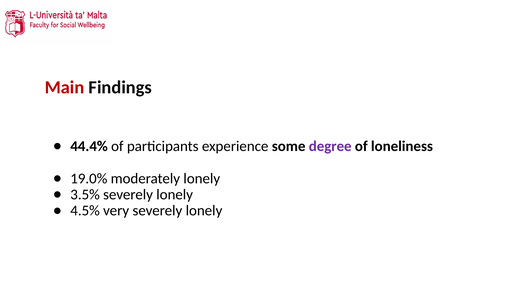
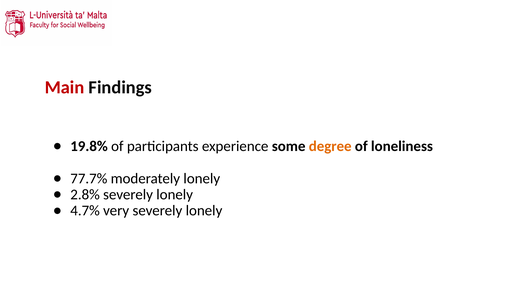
44.4%: 44.4% -> 19.8%
degree colour: purple -> orange
19.0%: 19.0% -> 77.7%
3.5%: 3.5% -> 2.8%
4.5%: 4.5% -> 4.7%
